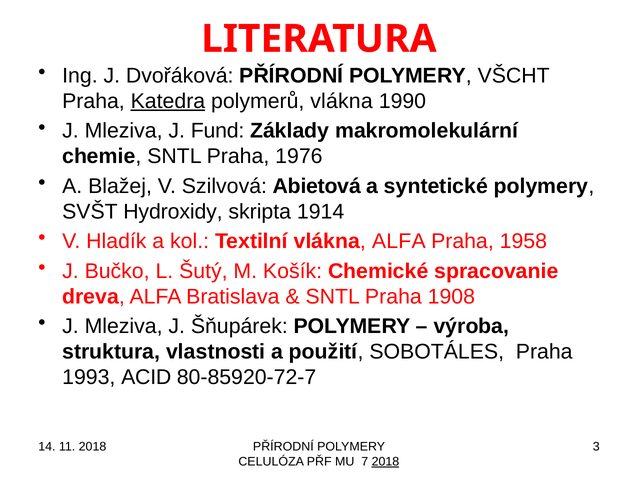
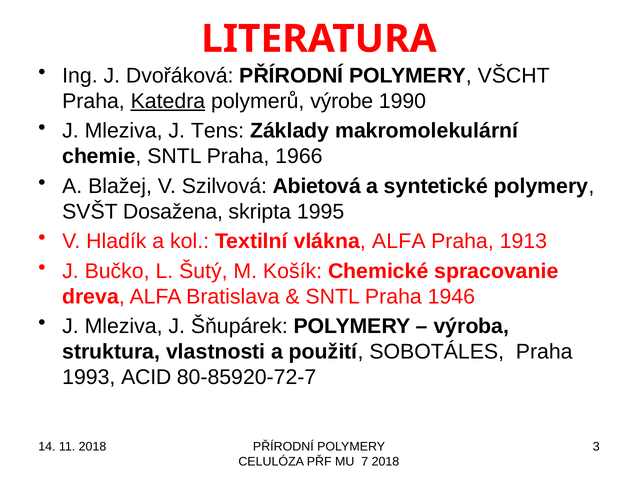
polymerů vlákna: vlákna -> výrobe
Fund: Fund -> Tens
1976: 1976 -> 1966
Hydroxidy: Hydroxidy -> Dosažena
1914: 1914 -> 1995
1958: 1958 -> 1913
1908: 1908 -> 1946
2018 at (385, 462) underline: present -> none
